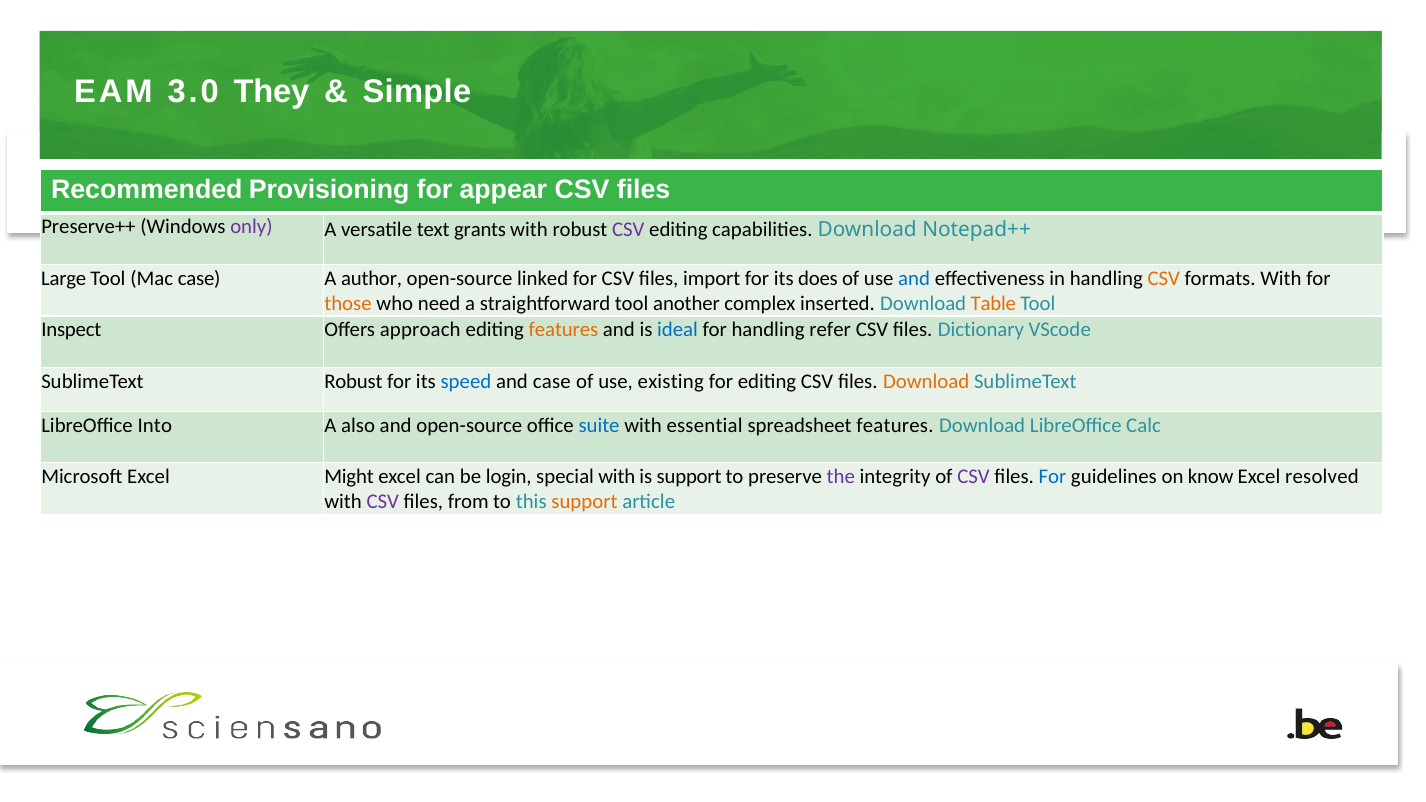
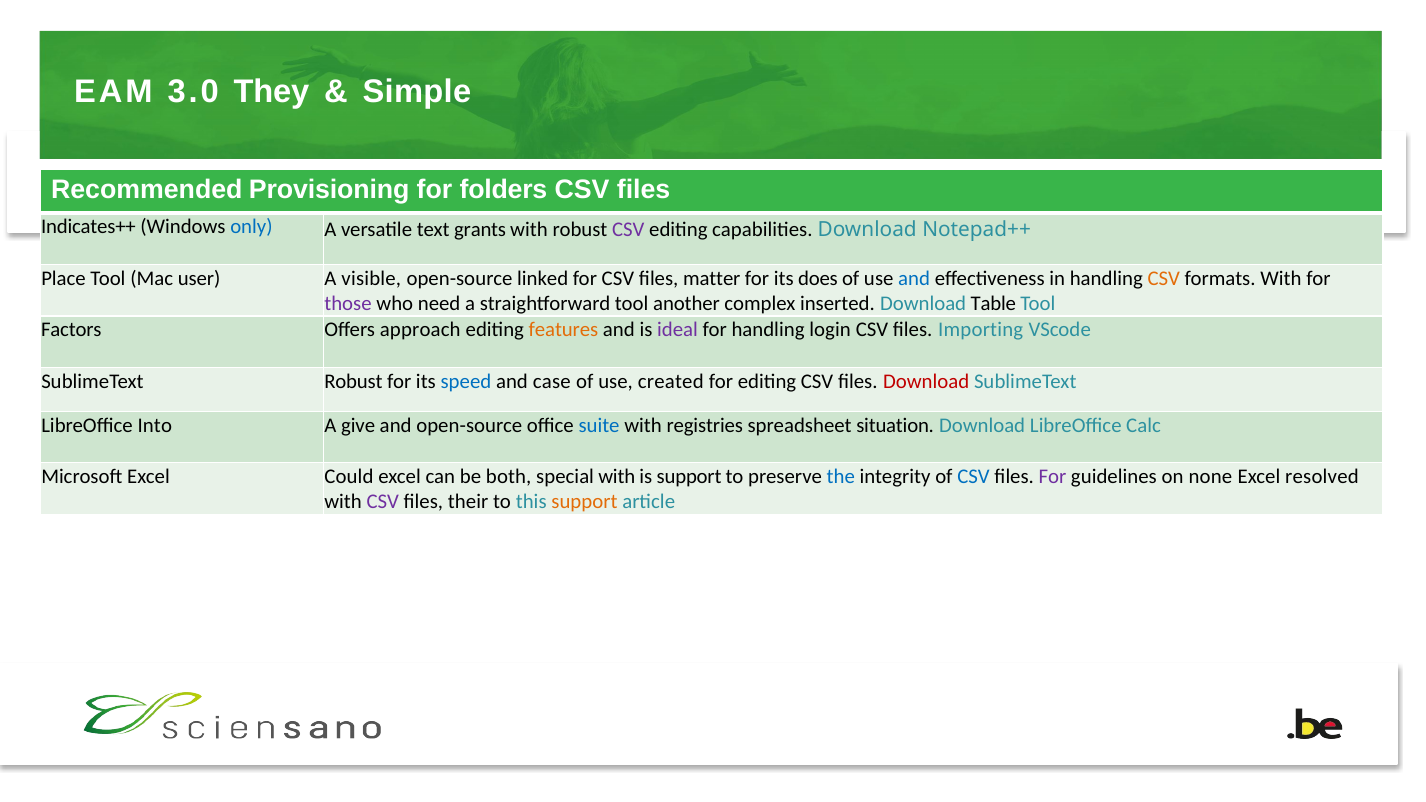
appear: appear -> folders
Preserve++: Preserve++ -> Indicates++
only colour: purple -> blue
Large: Large -> Place
Mac case: case -> user
author: author -> visible
import: import -> matter
those colour: orange -> purple
Table colour: orange -> black
Inspect: Inspect -> Factors
ideal colour: blue -> purple
refer: refer -> login
Dictionary: Dictionary -> Importing
existing: existing -> created
Download at (926, 381) colour: orange -> red
also: also -> give
essential: essential -> registries
spreadsheet features: features -> situation
Might: Might -> Could
login: login -> both
the colour: purple -> blue
CSV at (974, 477) colour: purple -> blue
For at (1052, 477) colour: blue -> purple
know: know -> none
from: from -> their
